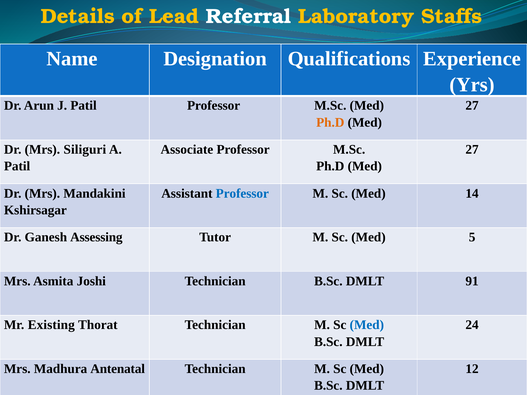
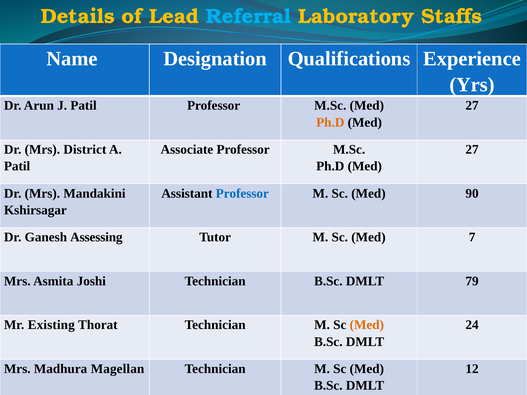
Referral colour: white -> light blue
Siliguri: Siliguri -> District
14: 14 -> 90
5: 5 -> 7
91: 91 -> 79
Med at (367, 325) colour: blue -> orange
Antenatal: Antenatal -> Magellan
